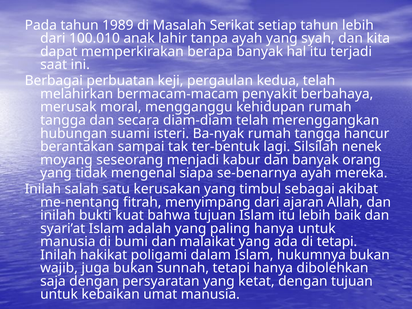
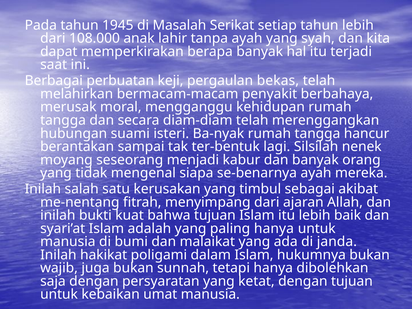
1989: 1989 -> 1945
100.010: 100.010 -> 108.000
kedua: kedua -> bekas
di tetapi: tetapi -> janda
